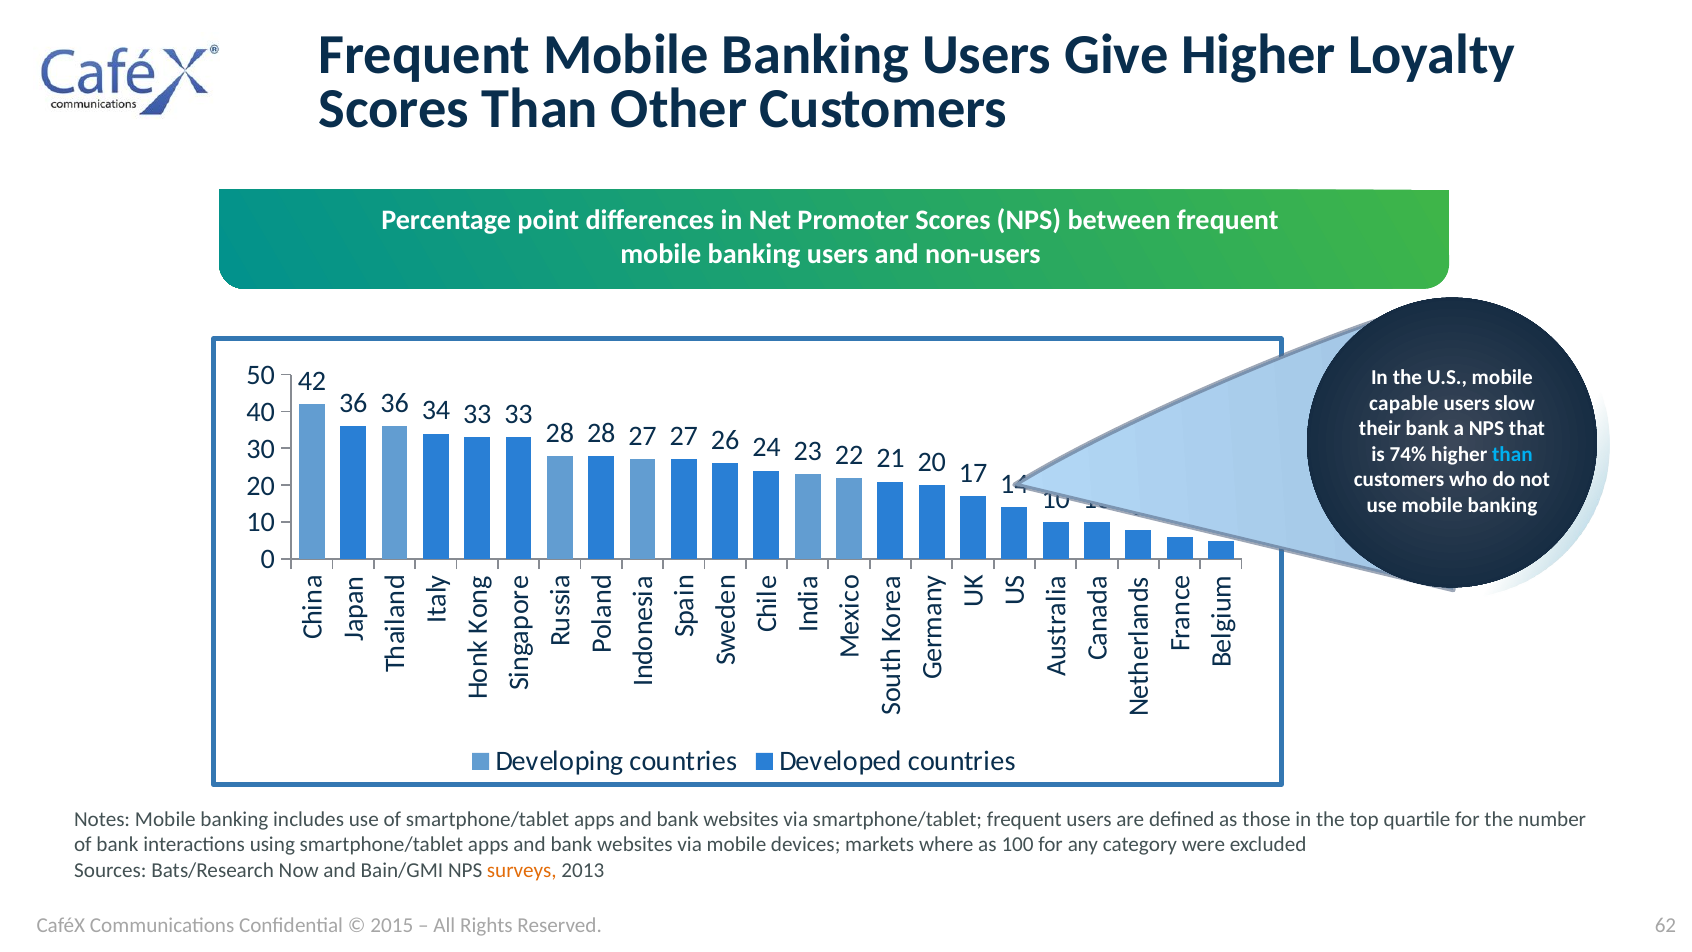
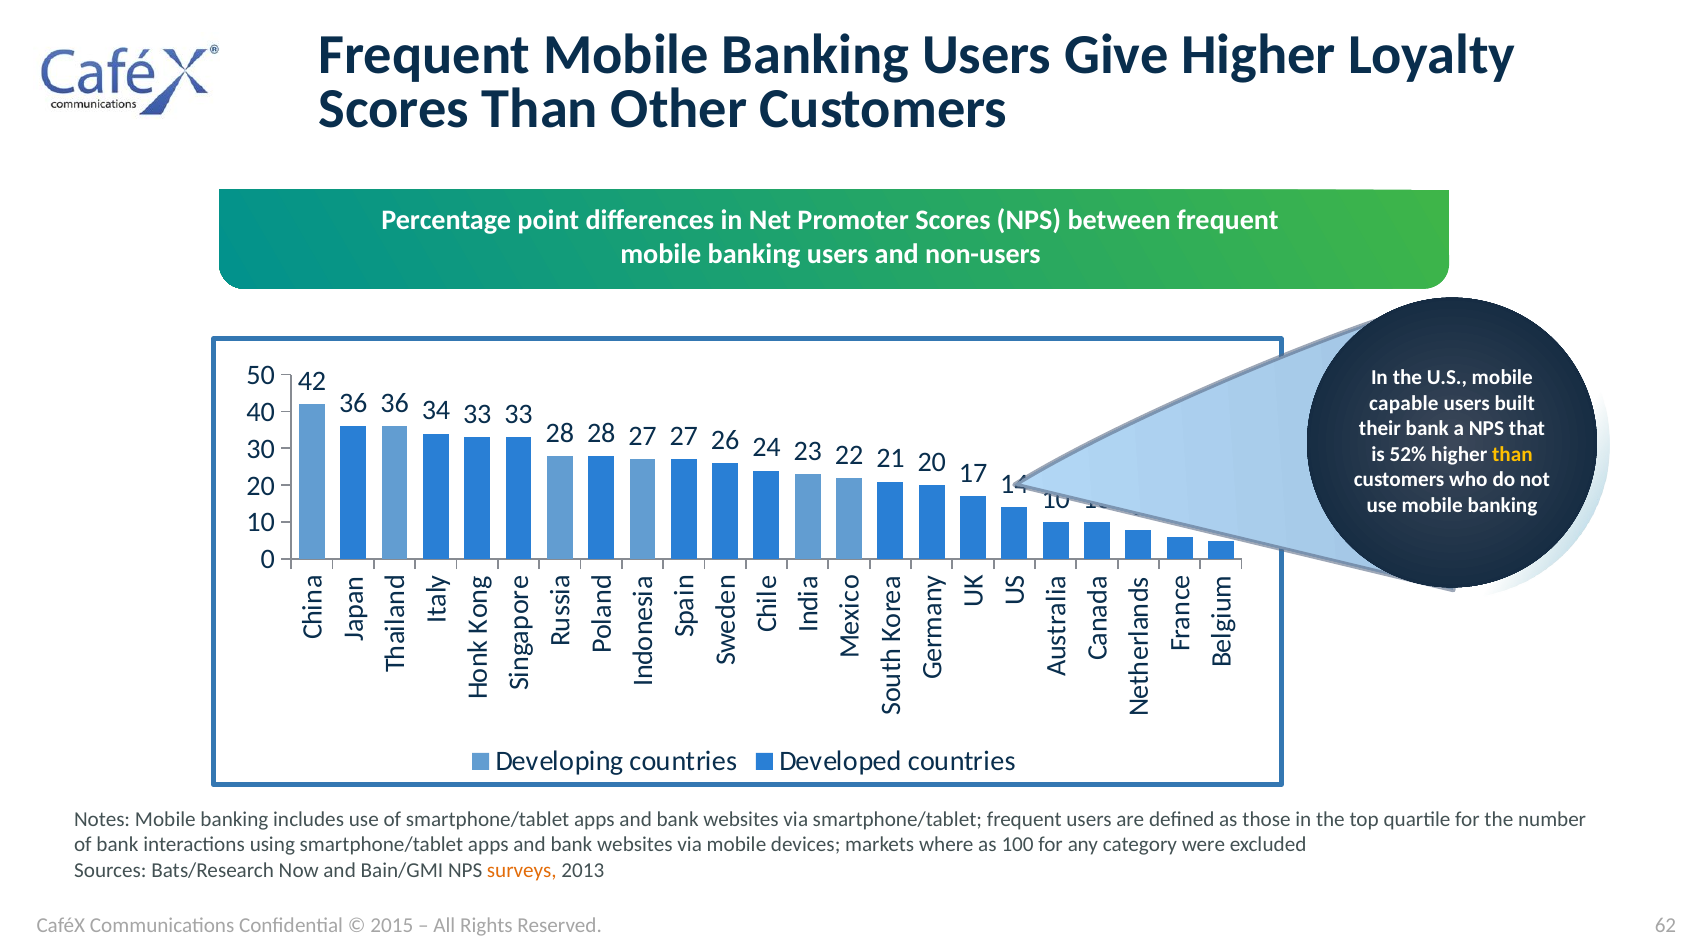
slow: slow -> built
74%: 74% -> 52%
than at (1512, 454) colour: light blue -> yellow
